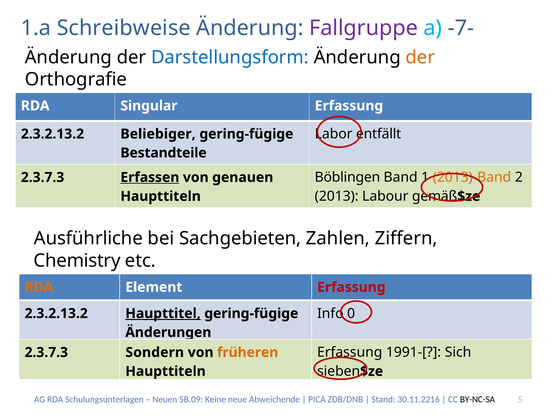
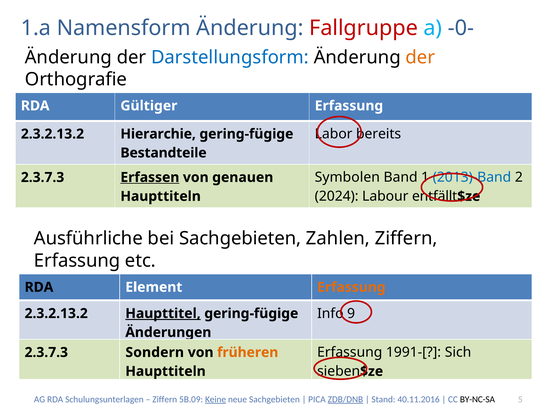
Schreibweise: Schreibweise -> Namensform
Fallgruppe colour: purple -> red
-7-: -7- -> -0-
Singular: Singular -> Gültiger
entfällt: entfällt -> bereits
Beliebiger: Beliebiger -> Hierarchie
Böblingen: Böblingen -> Symbolen
2013)-Band colour: orange -> blue
2013: 2013 -> 2024
gemäß: gemäß -> entfällt
Chemistry at (77, 261): Chemistry -> Erfassung
RDA at (39, 287) colour: orange -> black
Erfassung at (351, 287) colour: red -> orange
0: 0 -> 9
Neuen at (165, 399): Neuen -> Ziffern
Keine underline: none -> present
neue Abweichende: Abweichende -> Sachgebieten
ZDB/DNB underline: none -> present
30.11.2216: 30.11.2216 -> 40.11.2016
